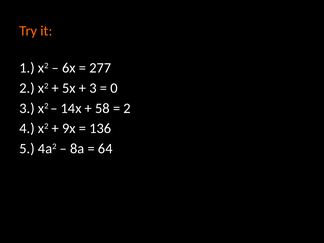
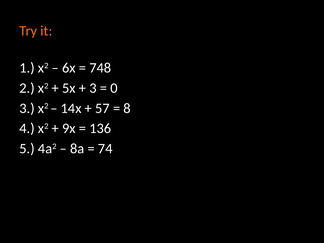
277: 277 -> 748
58: 58 -> 57
2 at (127, 108): 2 -> 8
64: 64 -> 74
